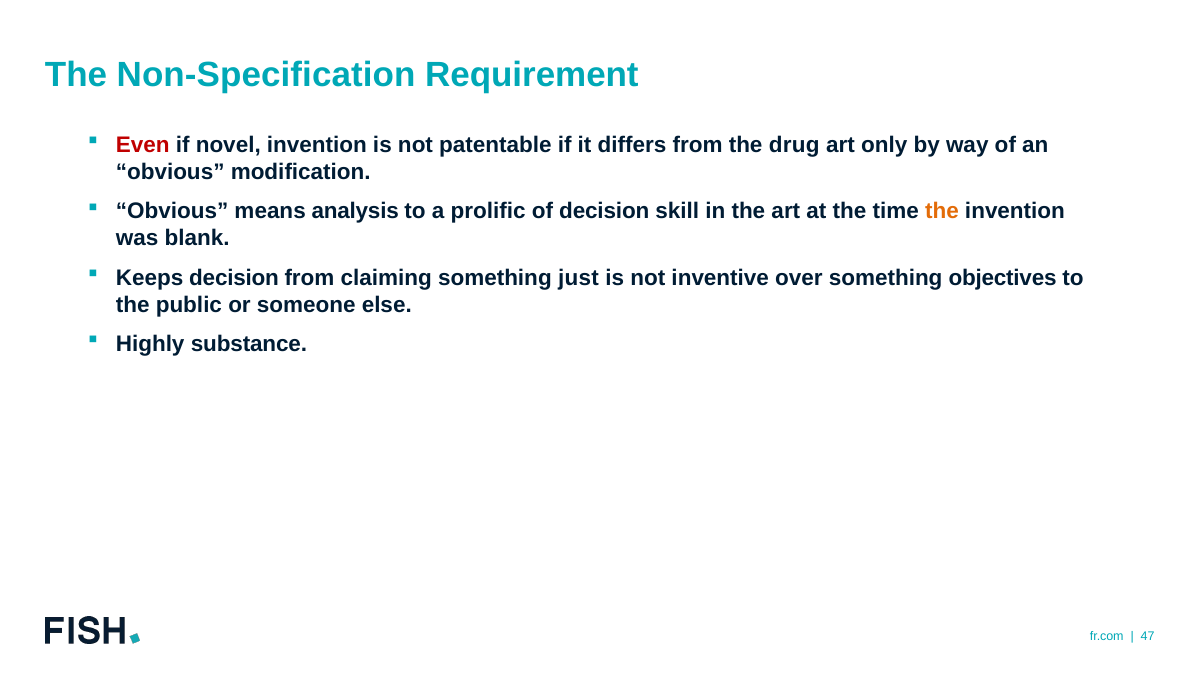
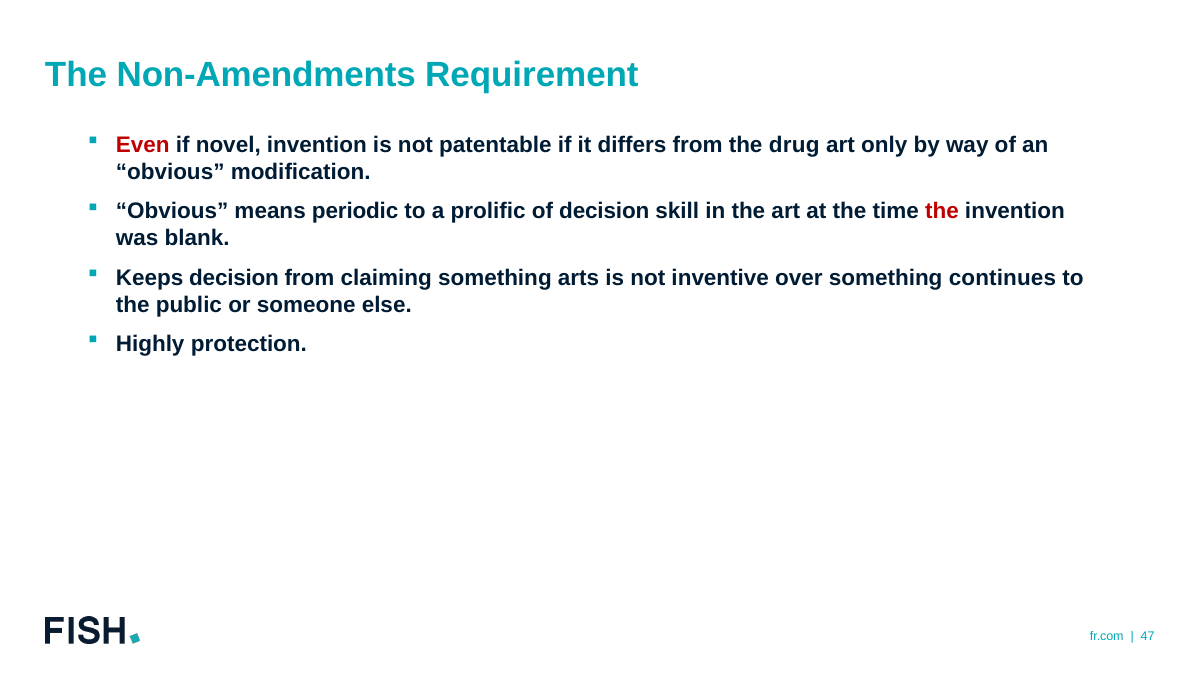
Non-Specification: Non-Specification -> Non-Amendments
analysis: analysis -> periodic
the at (942, 211) colour: orange -> red
just: just -> arts
objectives: objectives -> continues
substance: substance -> protection
